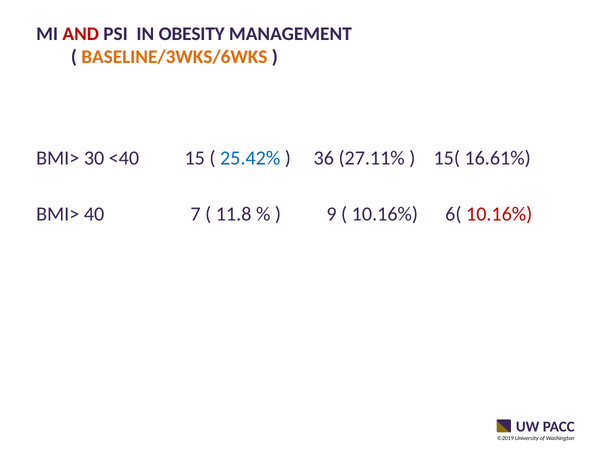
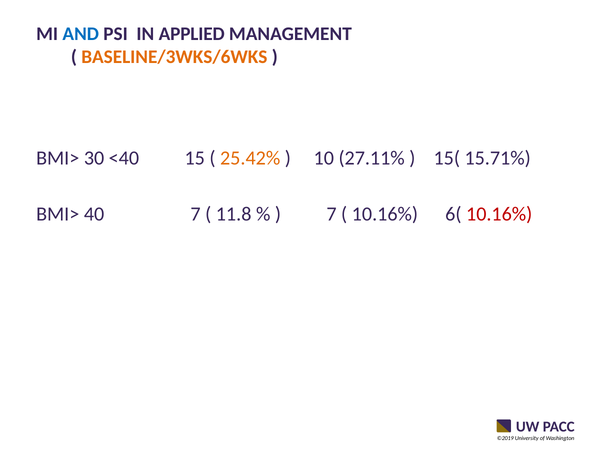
AND colour: red -> blue
OBESITY: OBESITY -> APPLIED
25.42% colour: blue -> orange
36: 36 -> 10
16.61%: 16.61% -> 15.71%
9 at (332, 214): 9 -> 7
